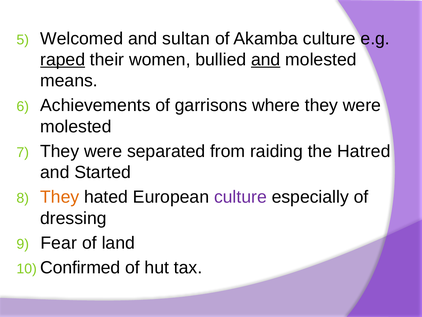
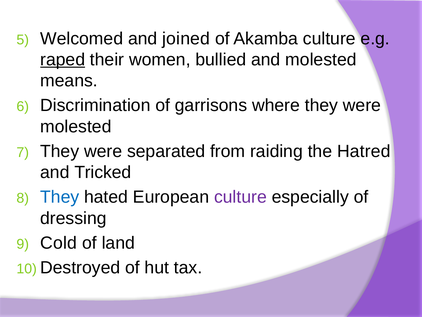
sultan: sultan -> joined
and at (266, 60) underline: present -> none
Achievements: Achievements -> Discrimination
Started: Started -> Tricked
They at (60, 197) colour: orange -> blue
Fear: Fear -> Cold
Confirmed: Confirmed -> Destroyed
